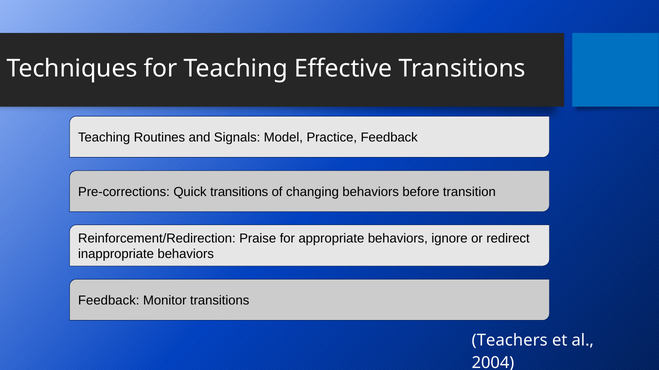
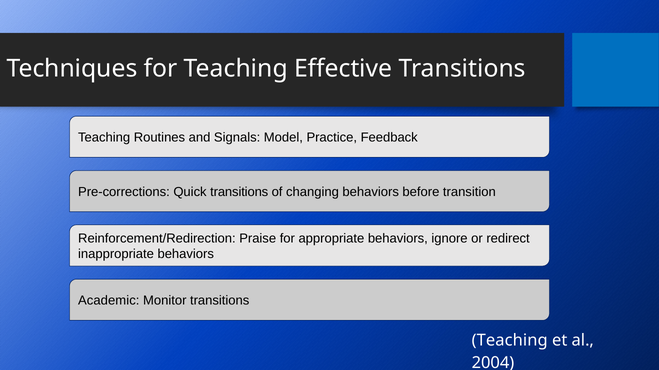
Feedback at (109, 301): Feedback -> Academic
Teachers at (510, 341): Teachers -> Teaching
